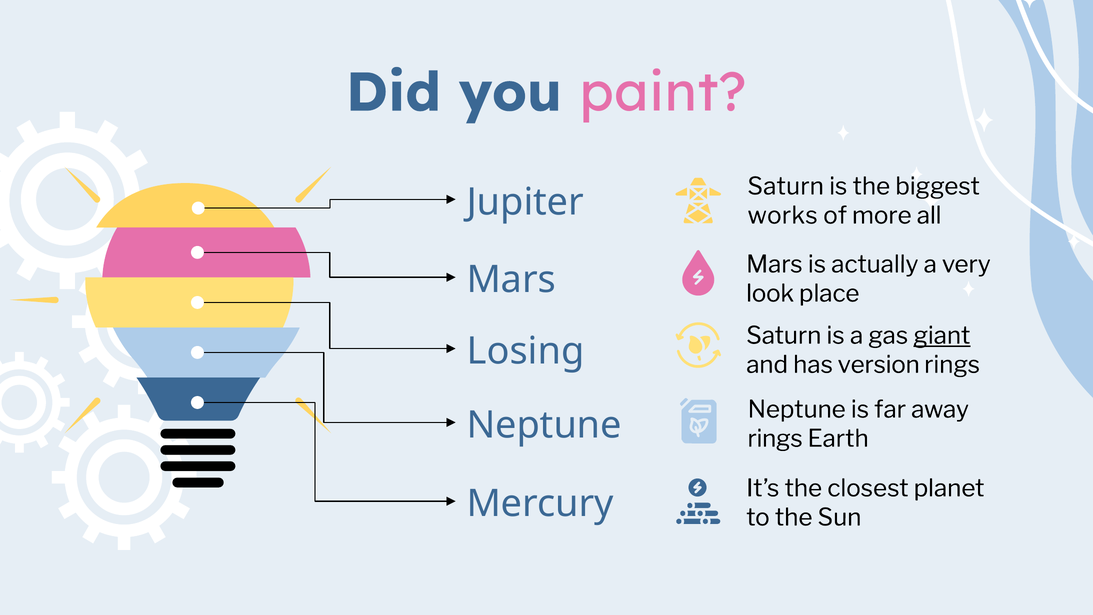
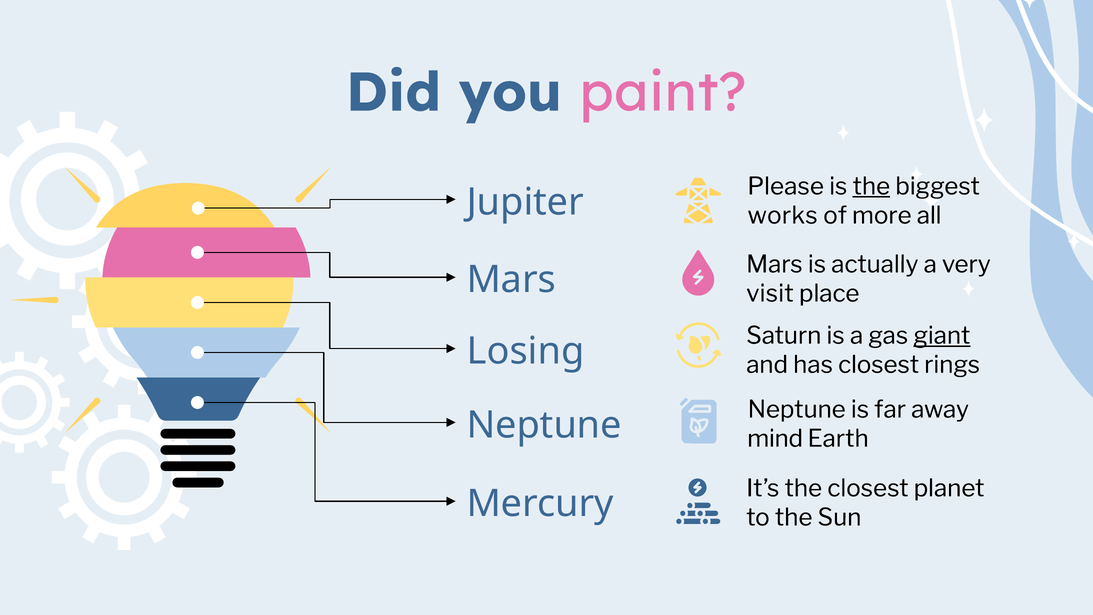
Saturn at (786, 186): Saturn -> Please
the at (871, 186) underline: none -> present
look: look -> visit
has version: version -> closest
rings at (775, 439): rings -> mind
